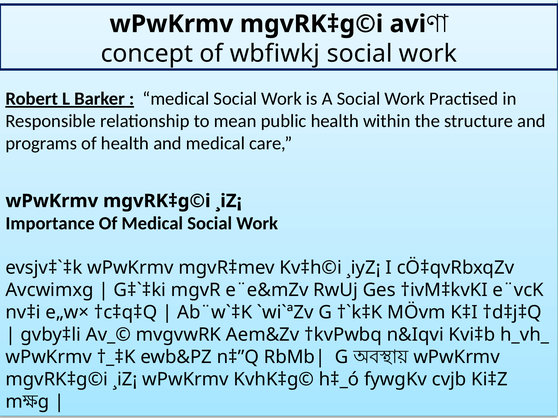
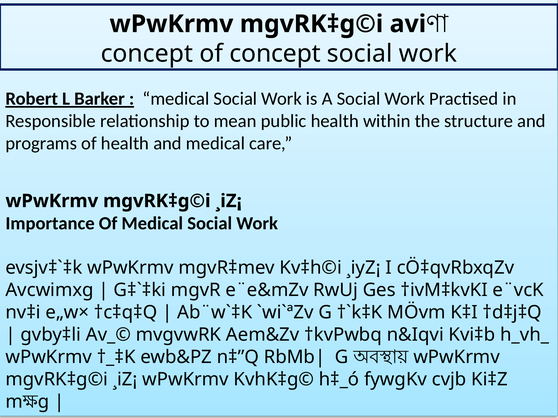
of wbfiwkj: wbfiwkj -> concept
